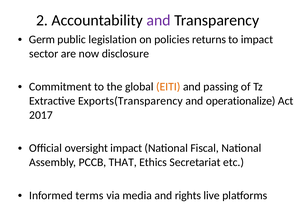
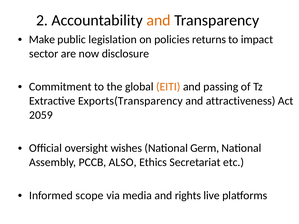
and at (159, 20) colour: purple -> orange
Germ: Germ -> Make
operationalize: operationalize -> attractiveness
2017: 2017 -> 2059
oversight impact: impact -> wishes
Fiscal: Fiscal -> Germ
THAT: THAT -> ALSO
terms: terms -> scope
